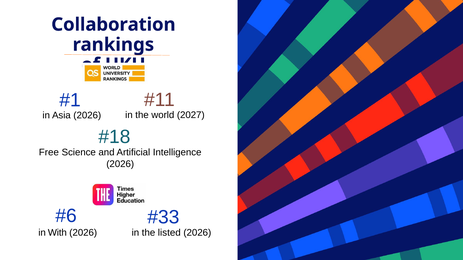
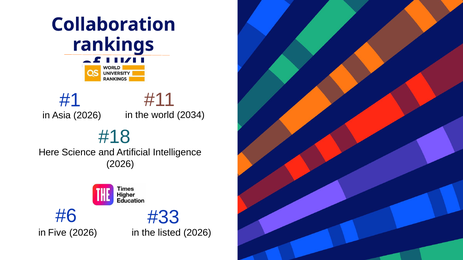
2027: 2027 -> 2034
Free: Free -> Here
With: With -> Five
